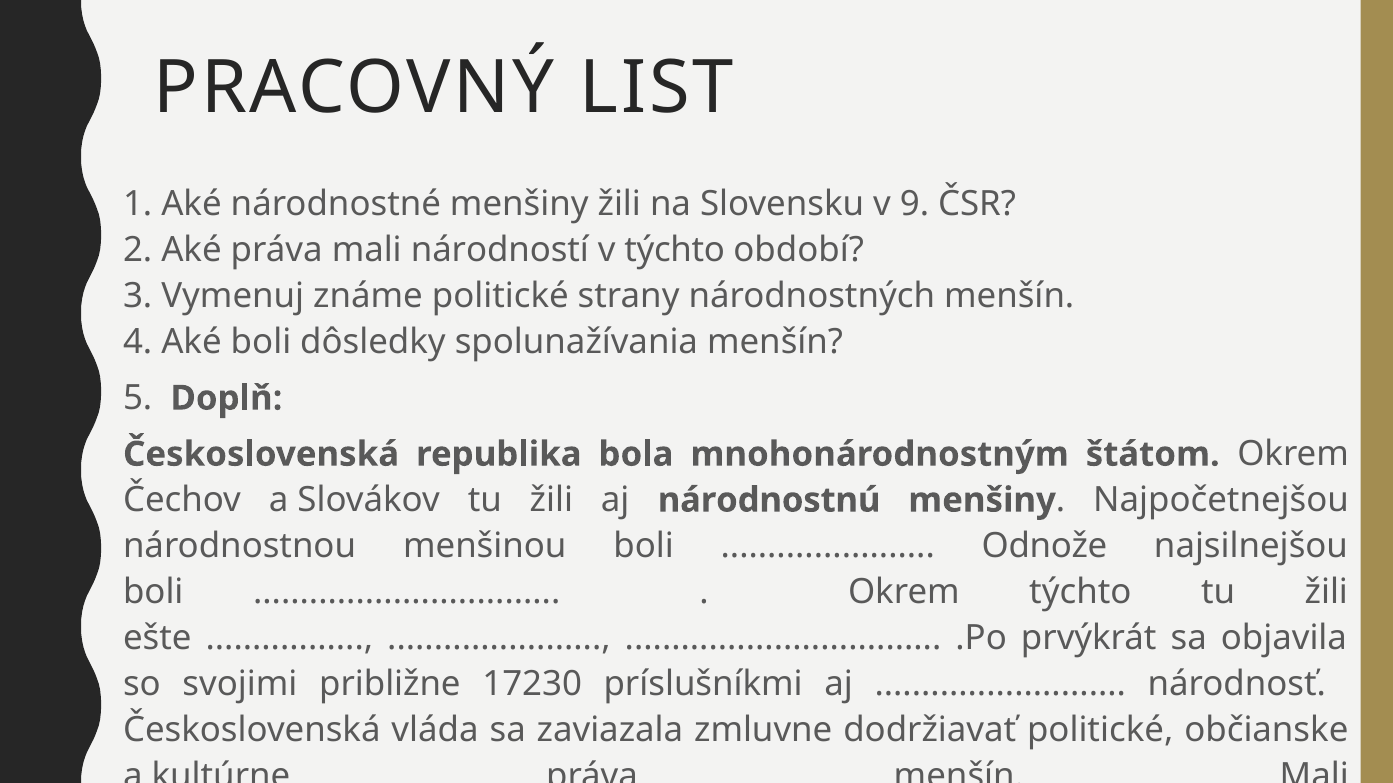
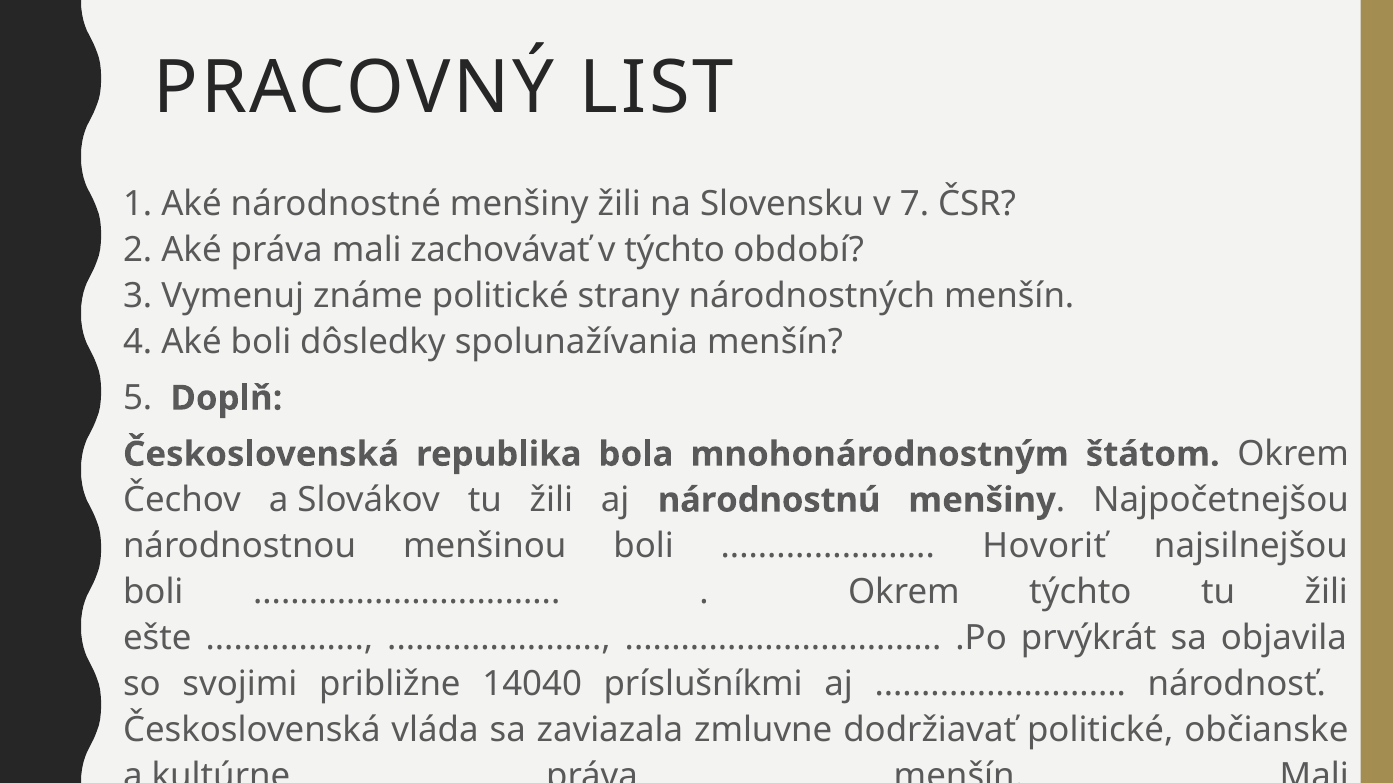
9: 9 -> 7
národností: národností -> zachovávať
Odnože: Odnože -> Hovoriť
17230: 17230 -> 14040
